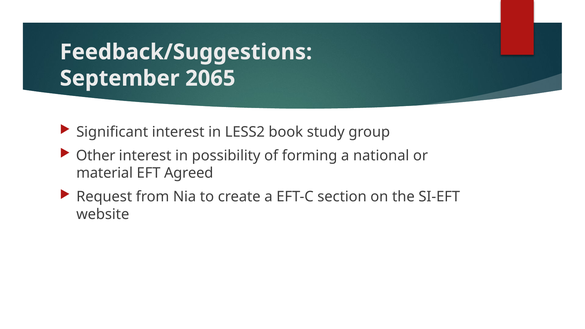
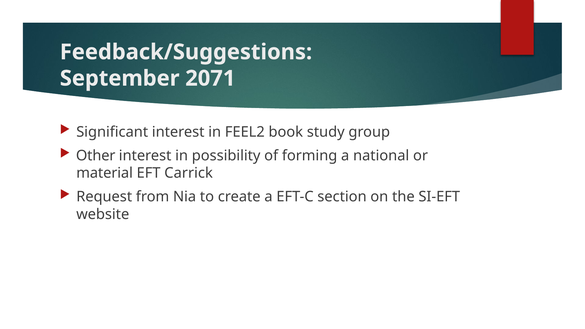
2065: 2065 -> 2071
LESS2: LESS2 -> FEEL2
Agreed: Agreed -> Carrick
